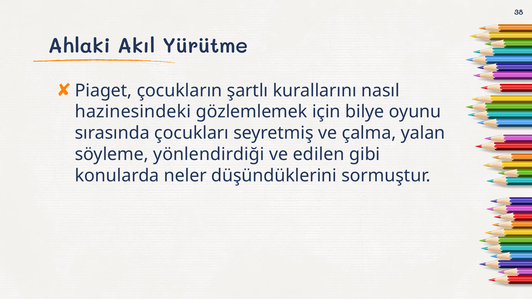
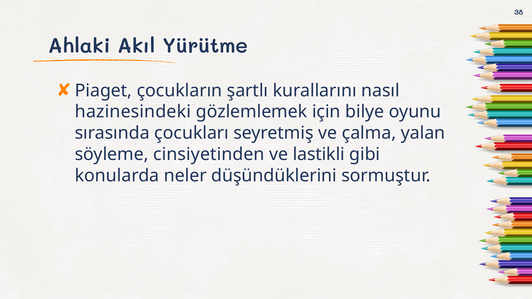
yönlendirdiği: yönlendirdiği -> cinsiyetinden
edilen: edilen -> lastikli
